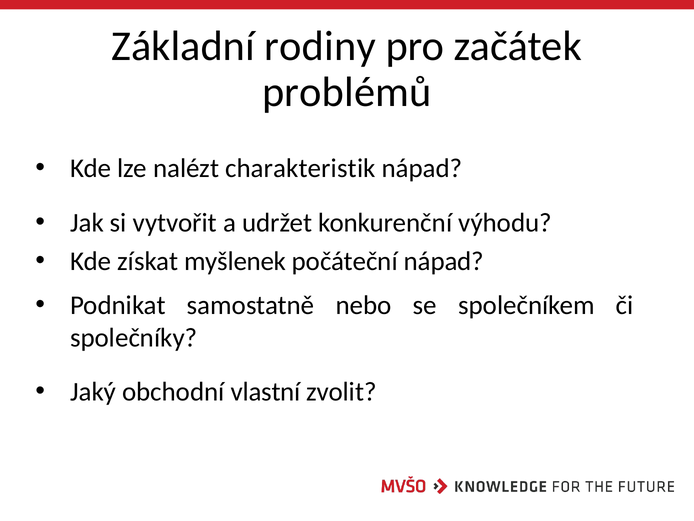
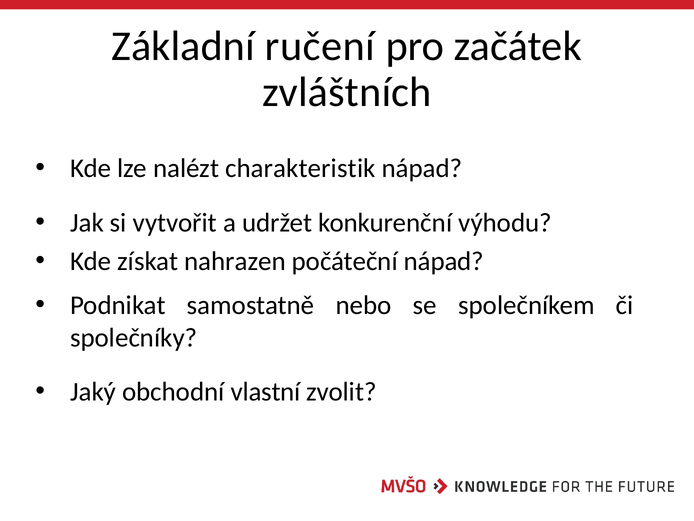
rodiny: rodiny -> ručení
problémů: problémů -> zvláštních
myšlenek: myšlenek -> nahrazen
